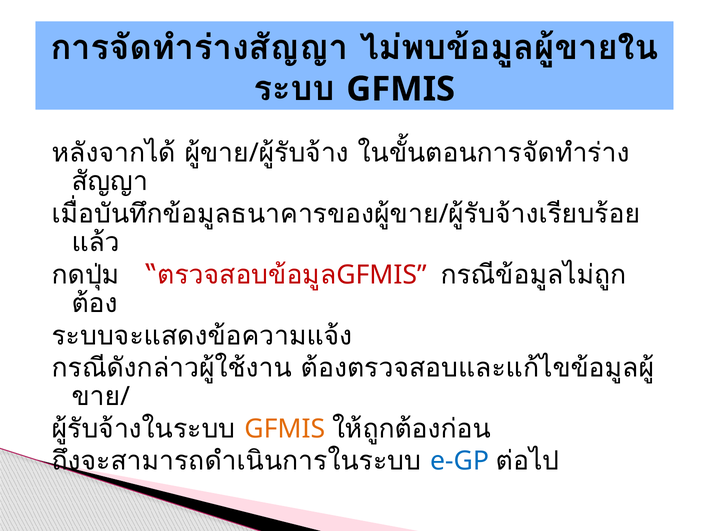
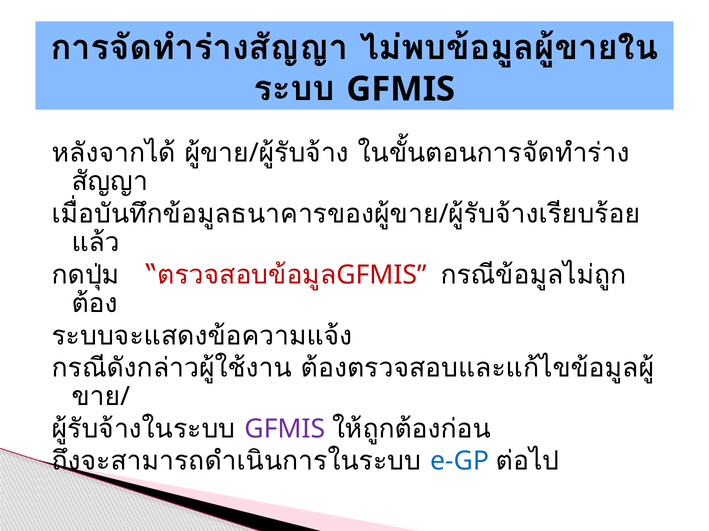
GFMIS at (285, 430) colour: orange -> purple
